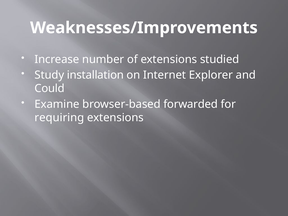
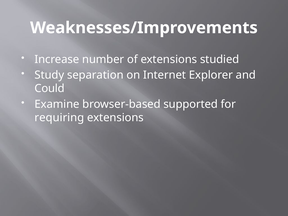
installation: installation -> separation
forwarded: forwarded -> supported
